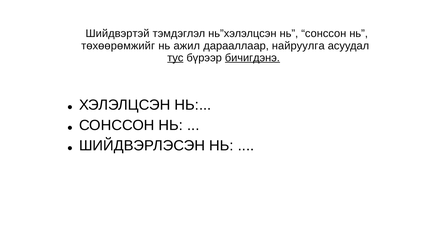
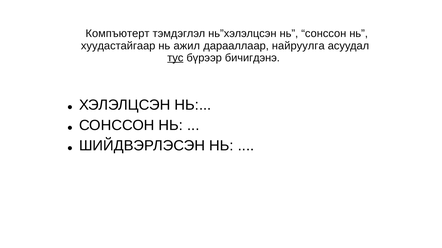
Шийдвэртэй: Шийдвэртэй -> Компъютерт
төхөөрөмжийг: төхөөрөмжийг -> хуудастайгаар
бичигдэнэ underline: present -> none
